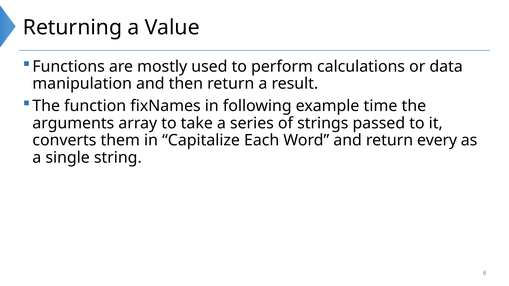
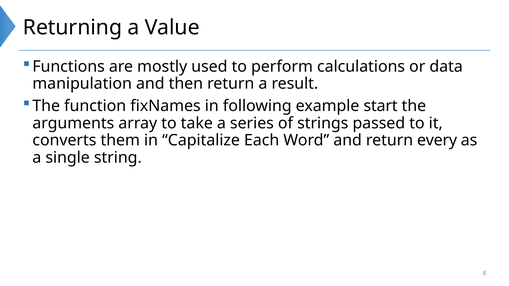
time: time -> start
